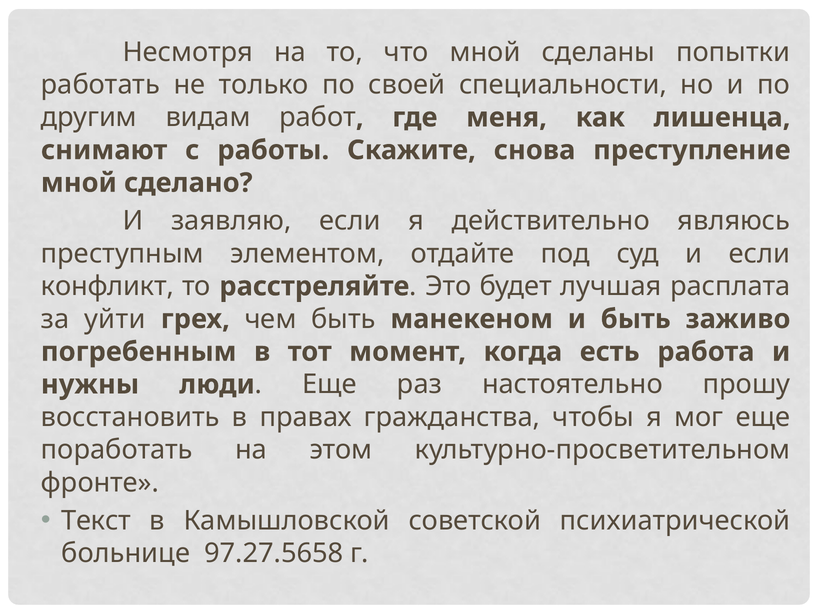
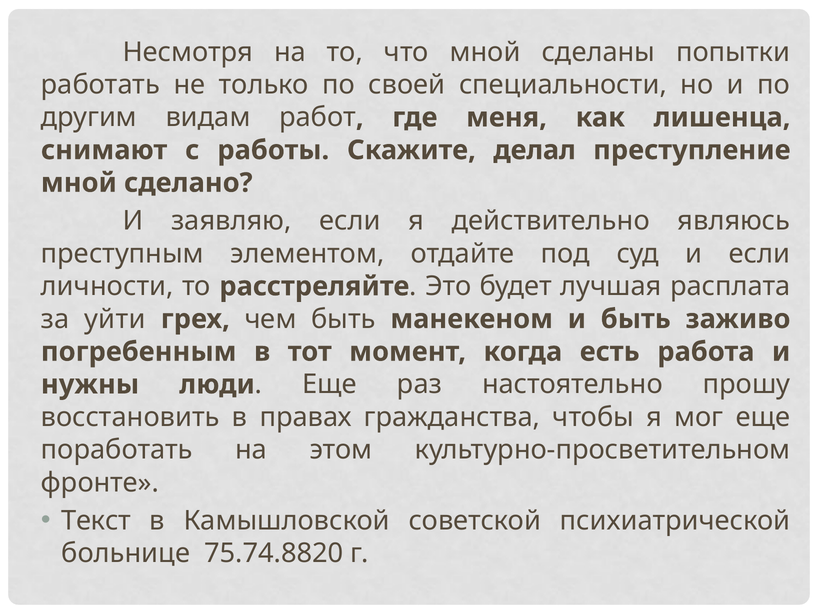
снова: снова -> делал
конфликт: конфликт -> личности
97.27.5658: 97.27.5658 -> 75.74.8820
